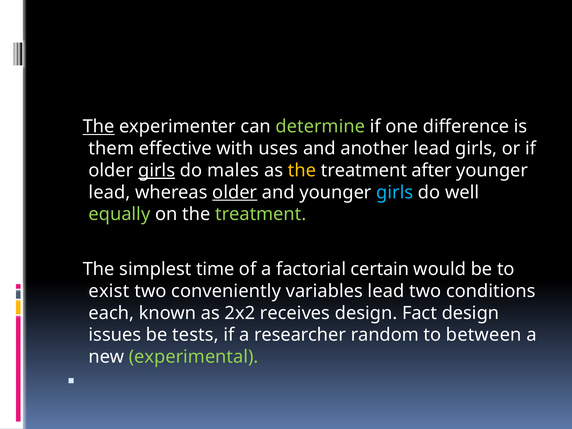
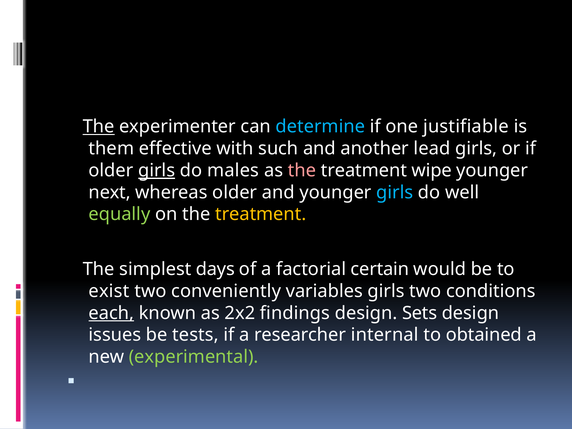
determine colour: light green -> light blue
difference: difference -> justifiable
uses: uses -> such
the at (302, 170) colour: yellow -> pink
after: after -> wipe
lead at (109, 192): lead -> next
older at (235, 192) underline: present -> none
treatment at (261, 214) colour: light green -> yellow
time: time -> days
variables lead: lead -> girls
each underline: none -> present
receives: receives -> findings
Fact: Fact -> Sets
random: random -> internal
between: between -> obtained
